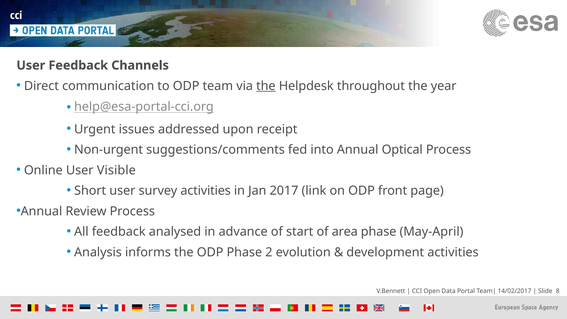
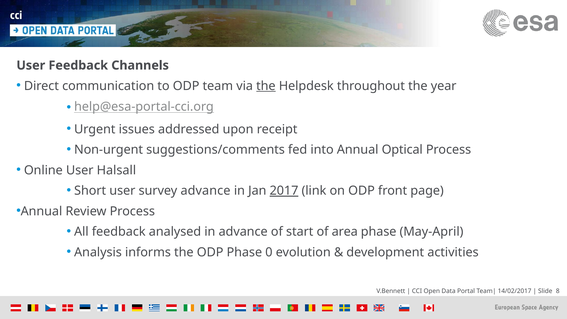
Visible: Visible -> Halsall
survey activities: activities -> advance
2017 underline: none -> present
2: 2 -> 0
